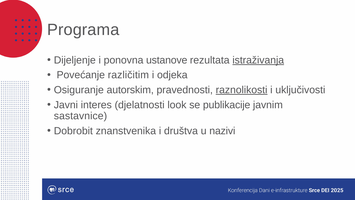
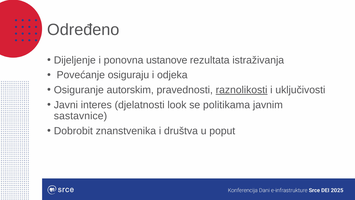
Programa: Programa -> Određeno
istraživanja underline: present -> none
različitim: različitim -> osiguraju
publikacije: publikacije -> politikama
nazivi: nazivi -> poput
